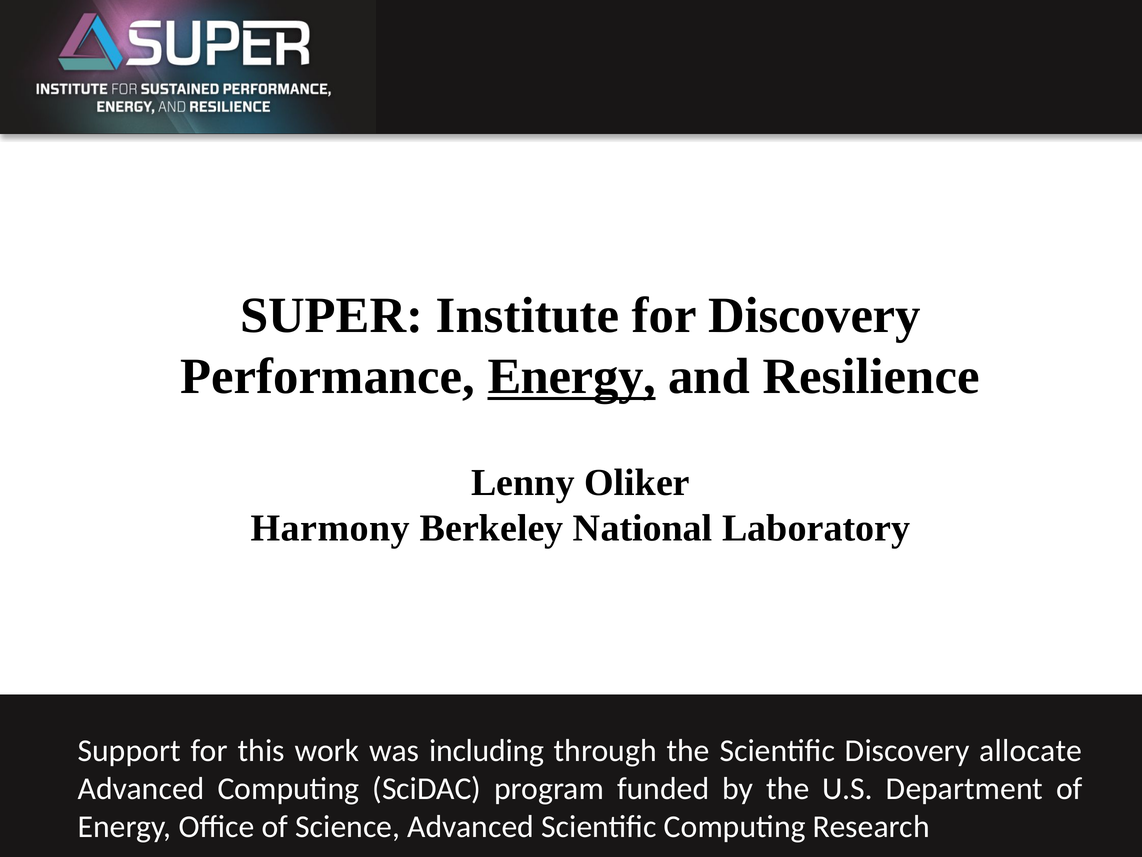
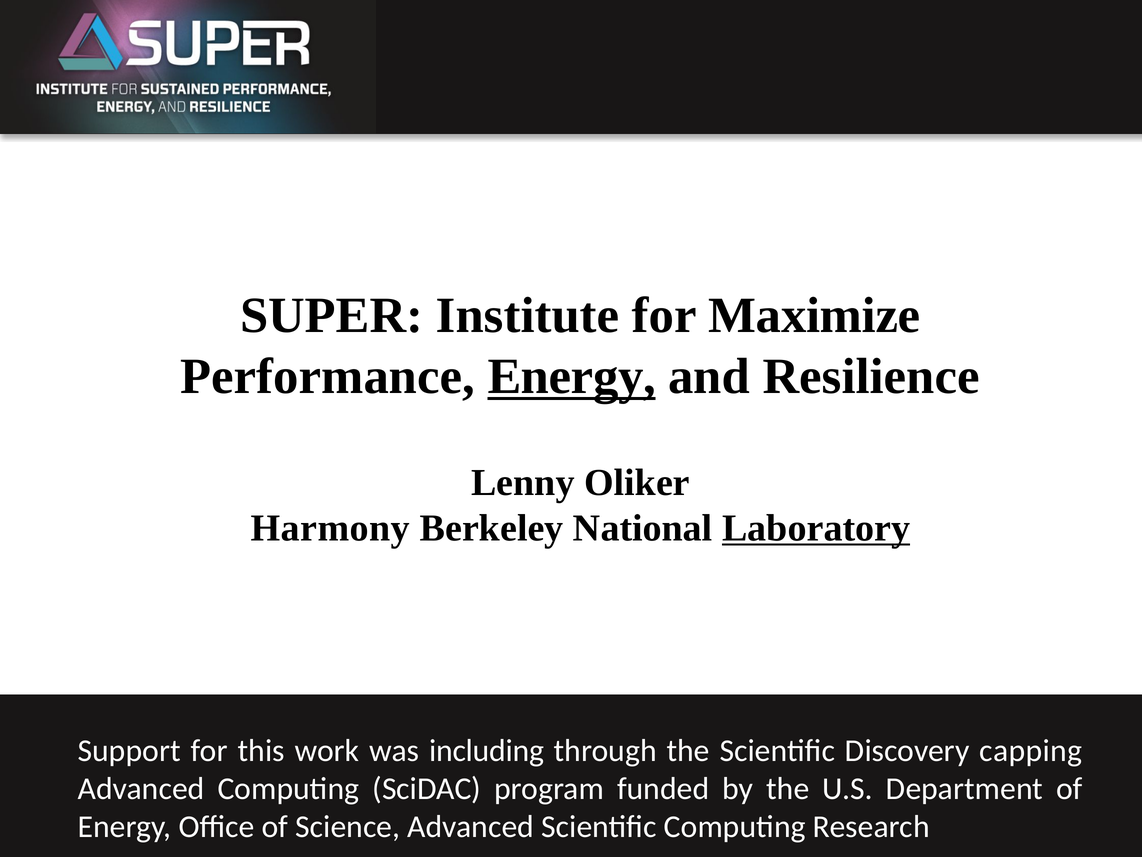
for Discovery: Discovery -> Maximize
Laboratory underline: none -> present
allocate: allocate -> capping
